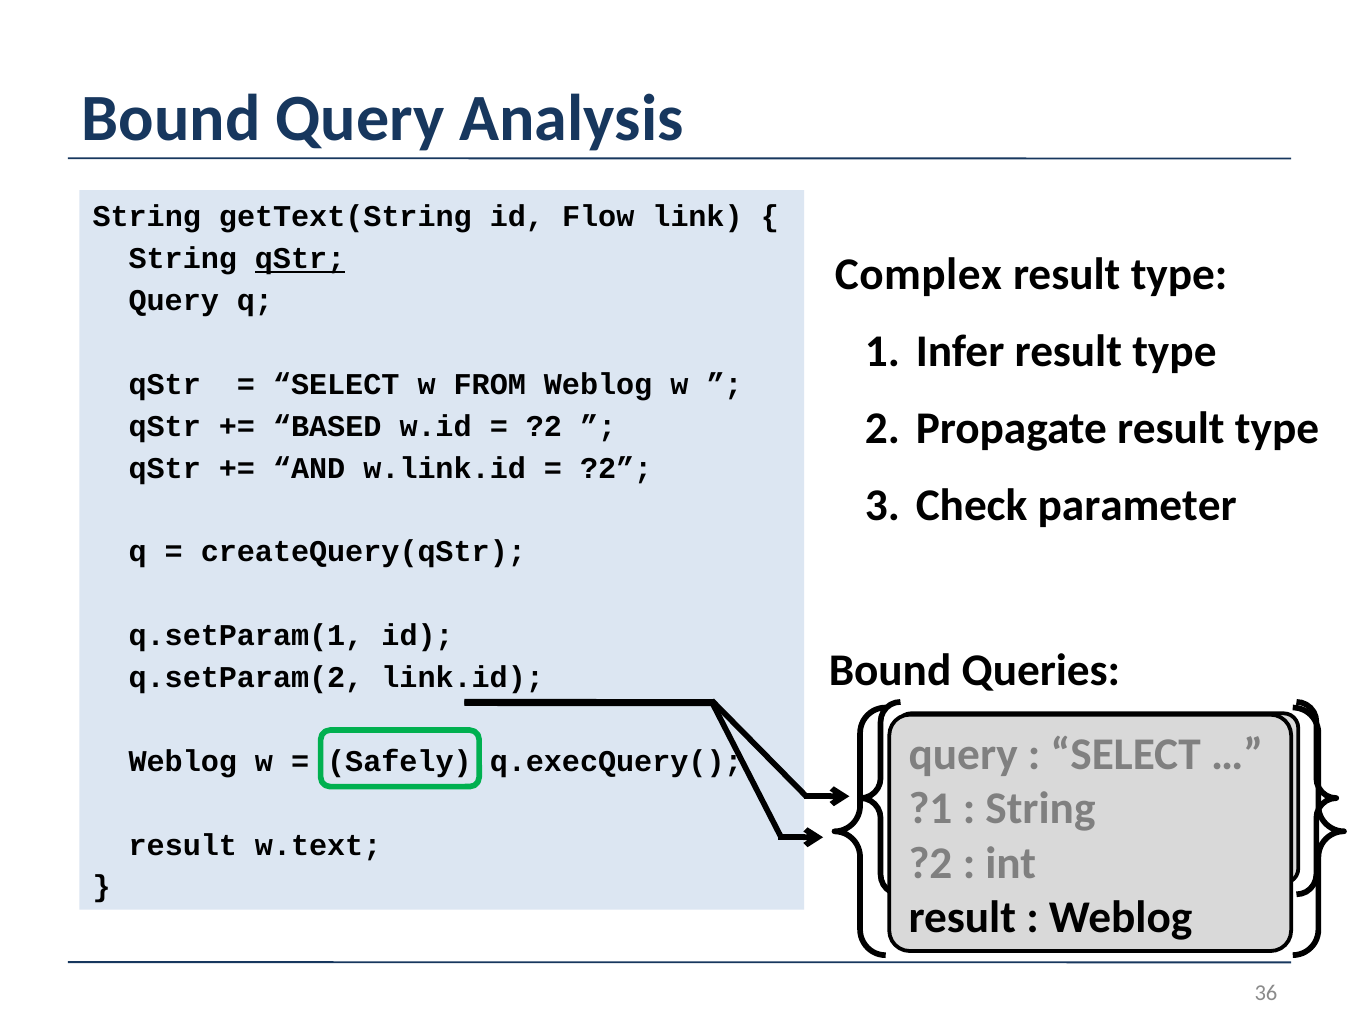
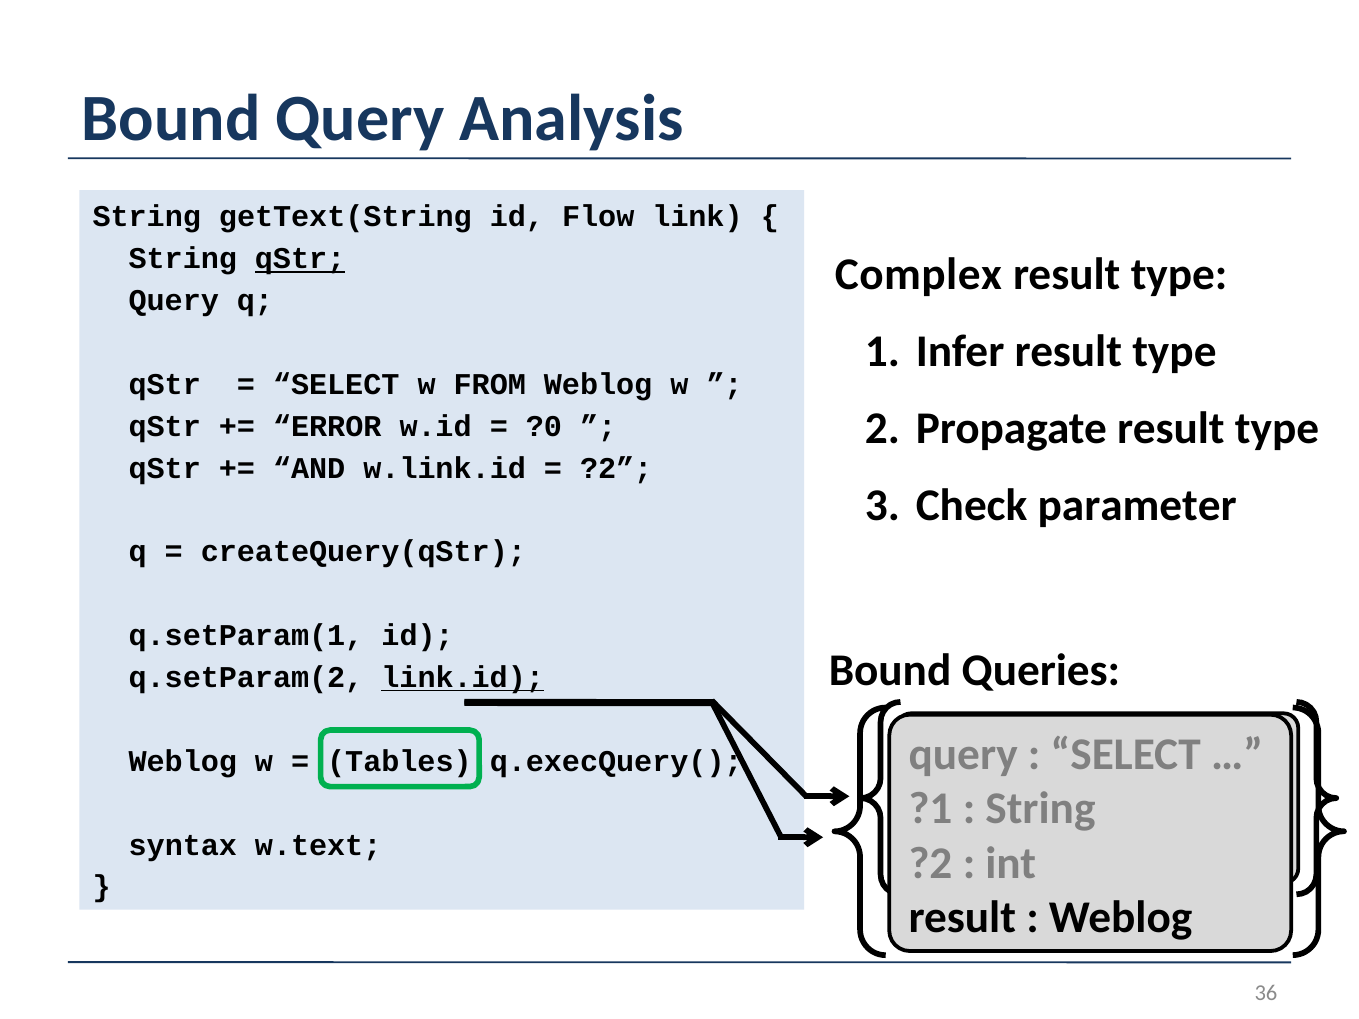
BASED: BASED -> ERROR
?2 at (544, 426): ?2 -> ?0
link.id underline: none -> present
Safely: Safely -> Tables
result at (183, 845): result -> syntax
